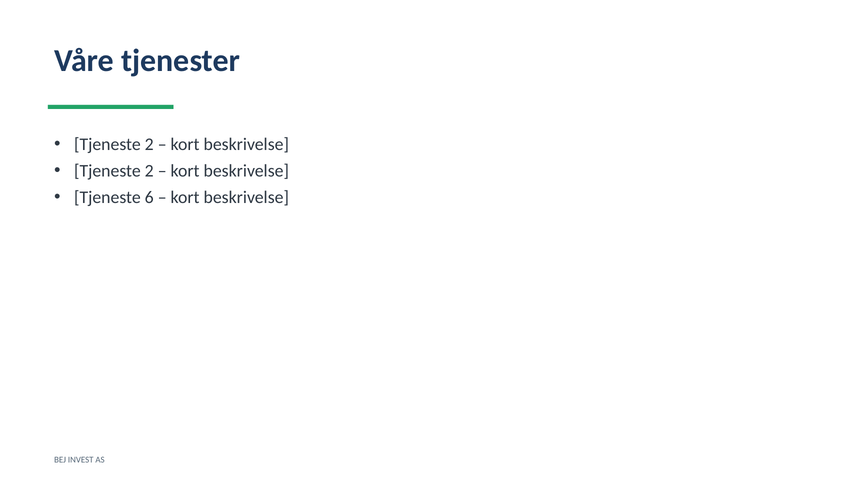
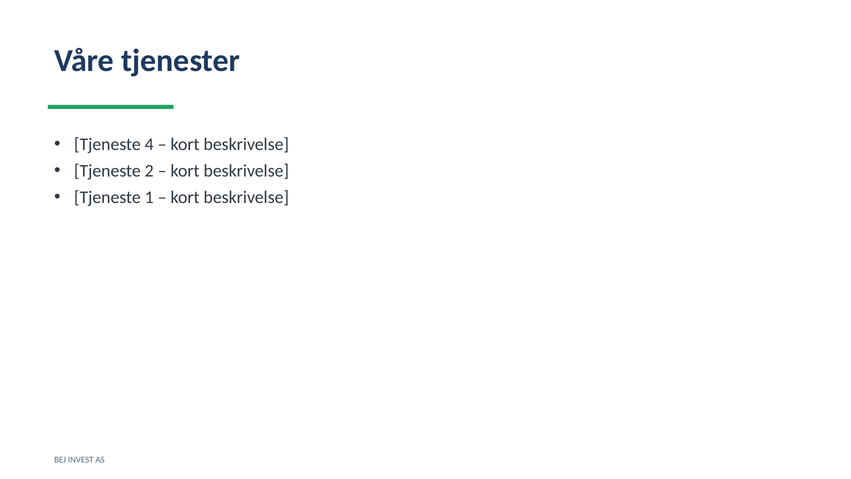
2 at (149, 144): 2 -> 4
6: 6 -> 1
